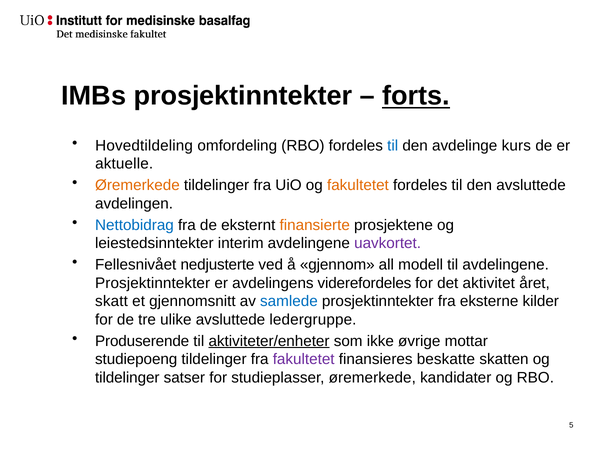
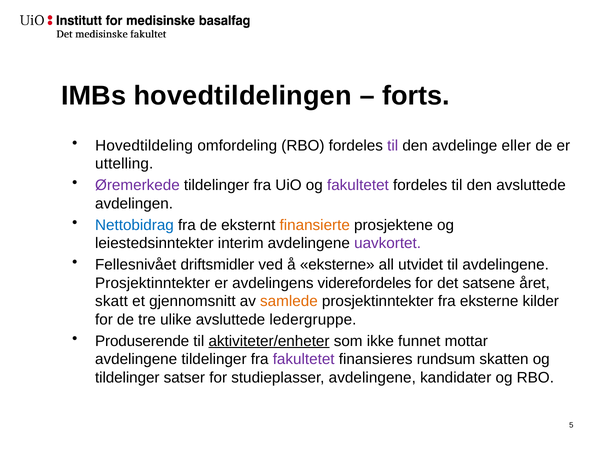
IMBs prosjektinntekter: prosjektinntekter -> hovedtildelingen
forts underline: present -> none
til at (393, 145) colour: blue -> purple
kurs: kurs -> eller
aktuelle: aktuelle -> uttelling
Øremerkede at (137, 185) colour: orange -> purple
fakultetet at (358, 185) colour: orange -> purple
nedjusterte: nedjusterte -> driftsmidler
å gjennom: gjennom -> eksterne
modell: modell -> utvidet
aktivitet: aktivitet -> satsene
samlede colour: blue -> orange
øvrige: øvrige -> funnet
studiepoeng at (136, 359): studiepoeng -> avdelingene
beskatte: beskatte -> rundsum
studieplasser øremerkede: øremerkede -> avdelingene
